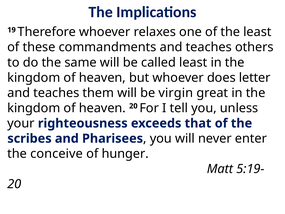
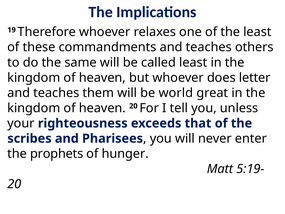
virgin: virgin -> world
conceive: conceive -> prophets
